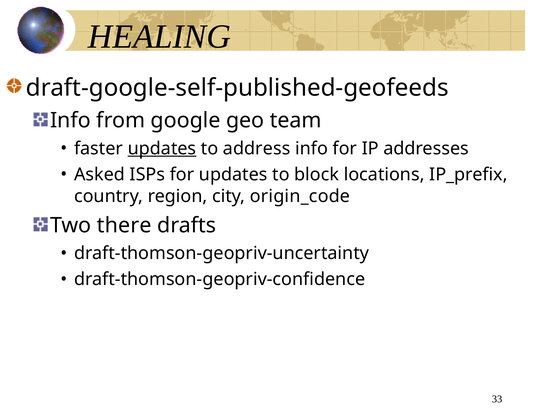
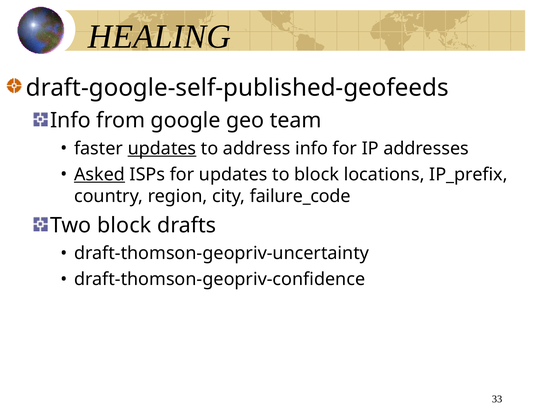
Asked underline: none -> present
origin_code: origin_code -> failure_code
Two there: there -> block
